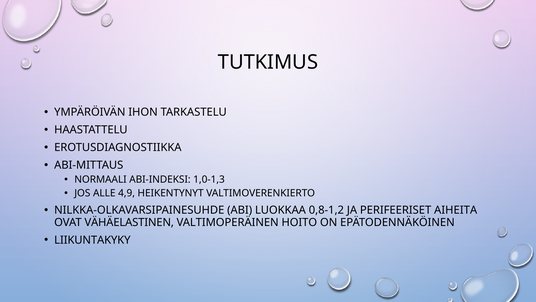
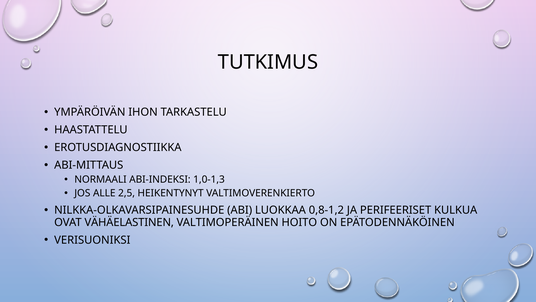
4,9: 4,9 -> 2,5
AIHEITA: AIHEITA -> KULKUA
LIIKUNTAKYKY: LIIKUNTAKYKY -> VERISUONIKSI
